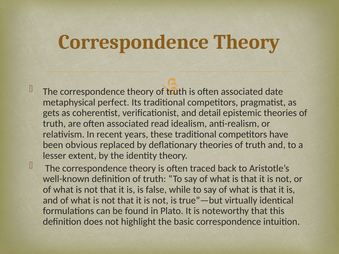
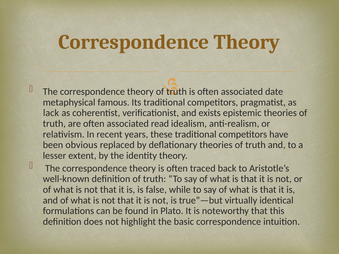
perfect: perfect -> famous
gets: gets -> lack
detail: detail -> exists
